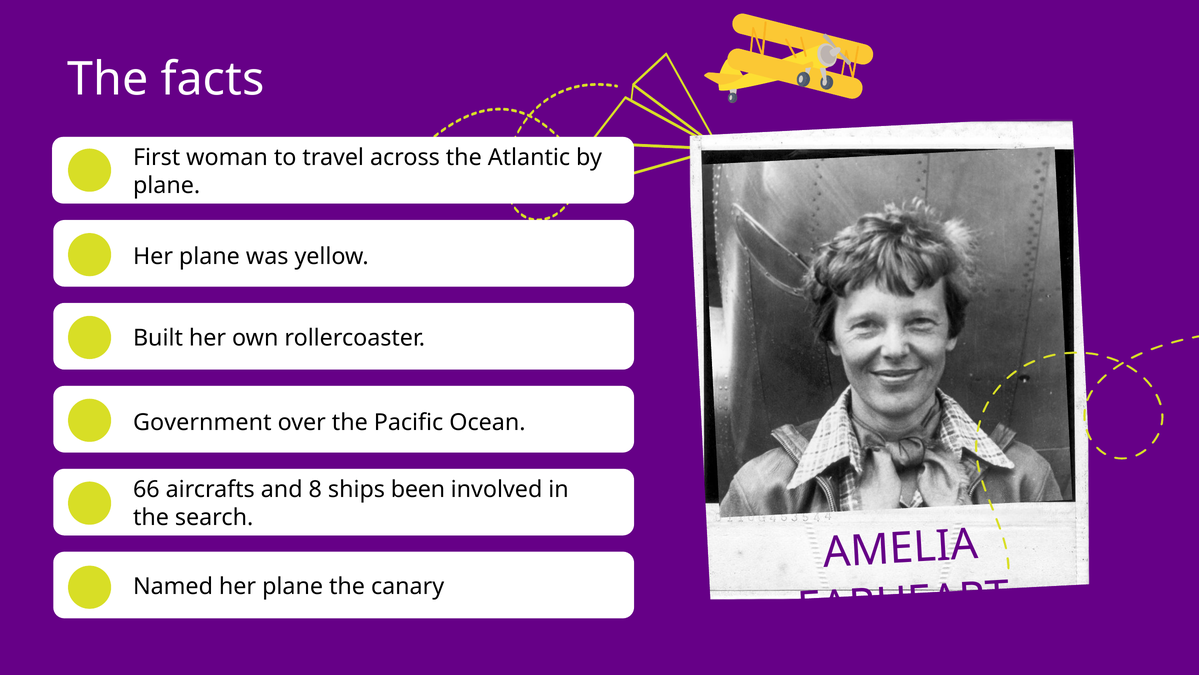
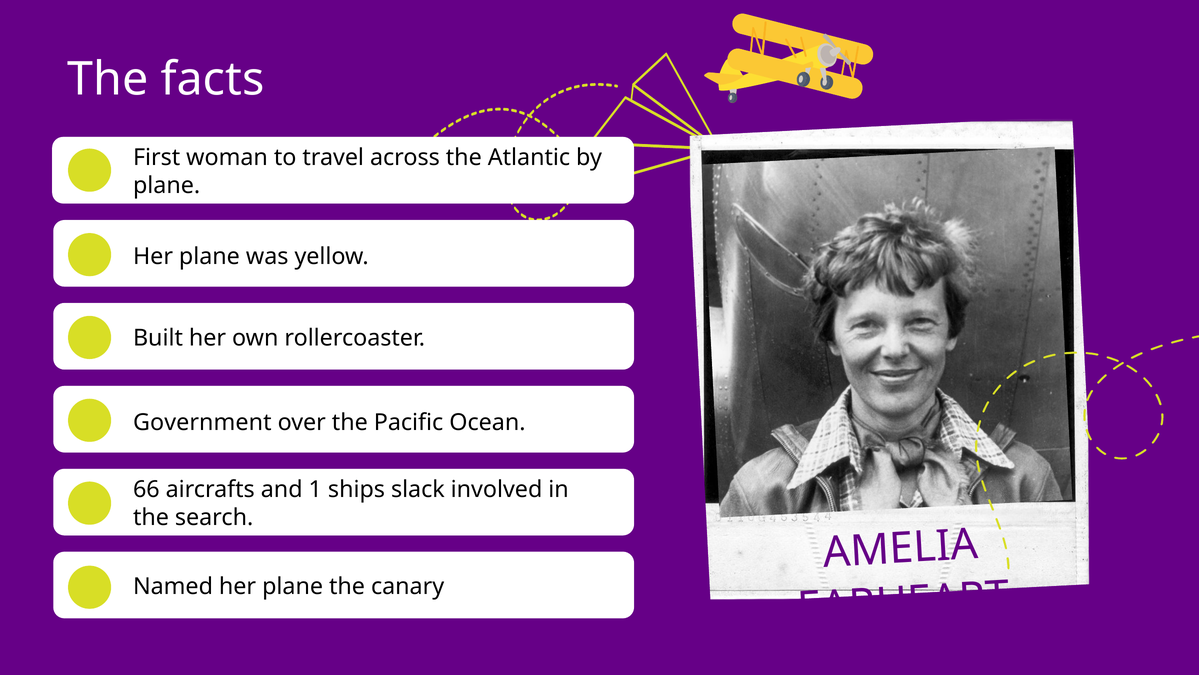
8: 8 -> 1
been: been -> slack
